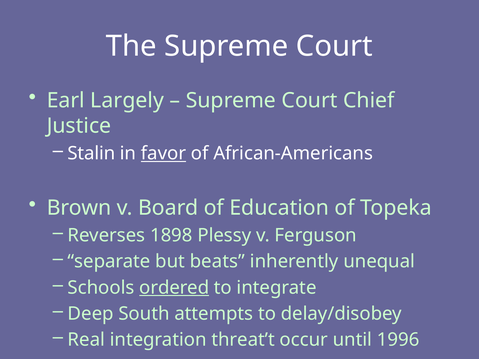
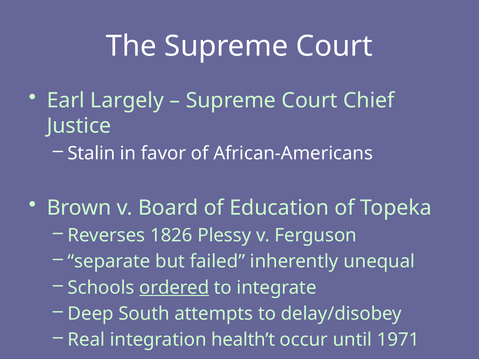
favor underline: present -> none
1898: 1898 -> 1826
beats: beats -> failed
threat’t: threat’t -> health’t
1996: 1996 -> 1971
